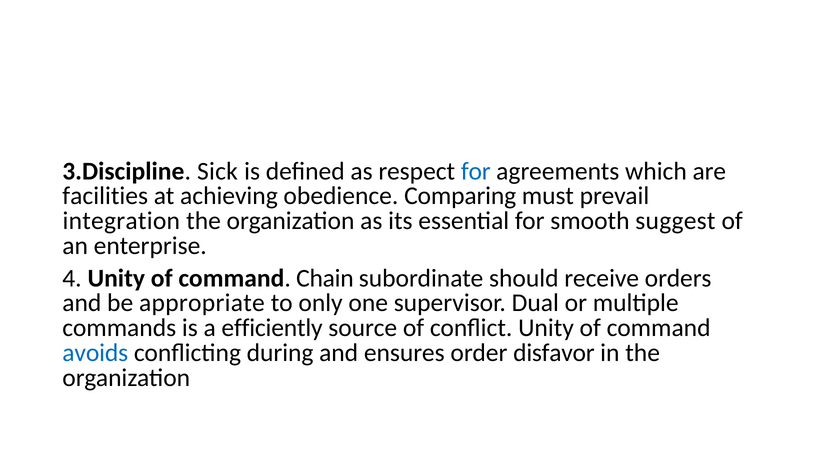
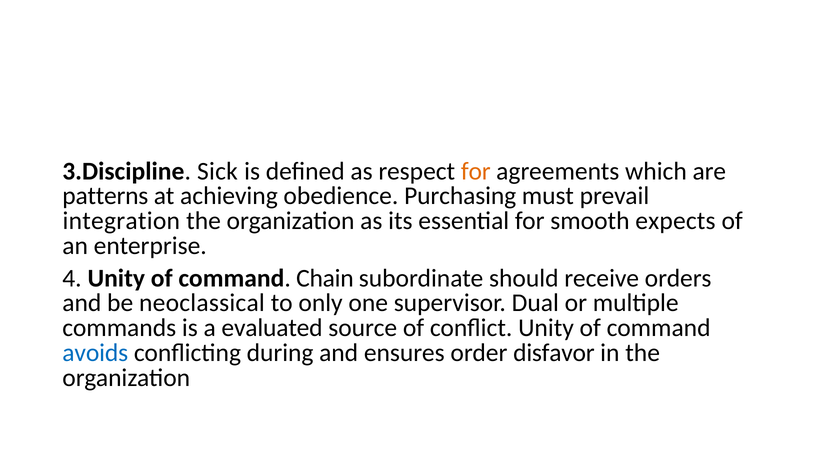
for at (476, 171) colour: blue -> orange
facilities: facilities -> patterns
Comparing: Comparing -> Purchasing
suggest: suggest -> expects
appropriate: appropriate -> neoclassical
efficiently: efficiently -> evaluated
